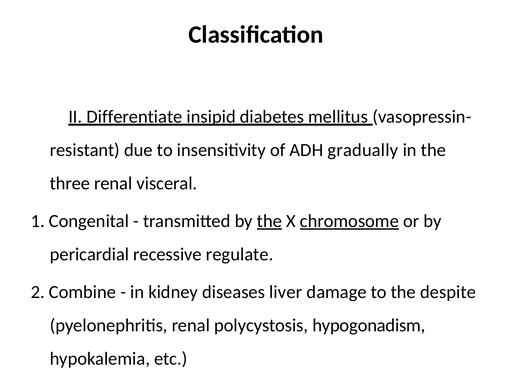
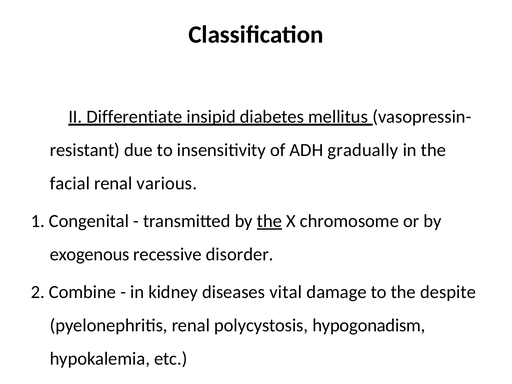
three: three -> facial
visceral: visceral -> various
chromosome underline: present -> none
pericardial: pericardial -> exogenous
regulate: regulate -> disorder
liver: liver -> vital
